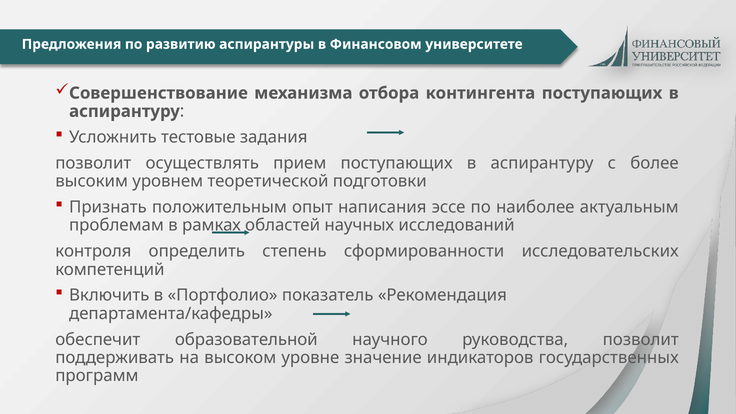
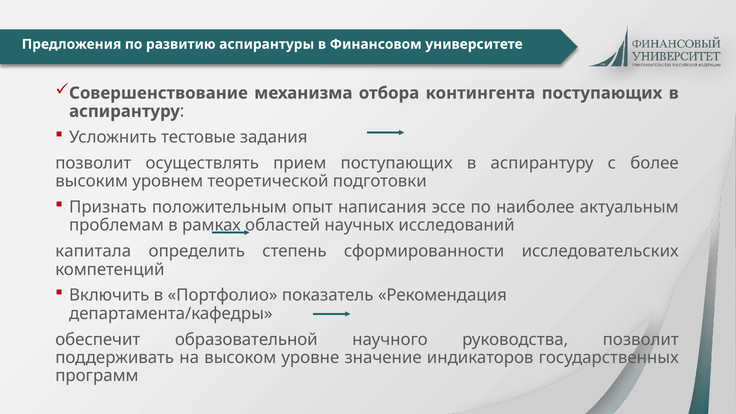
контроля: контроля -> капитала
